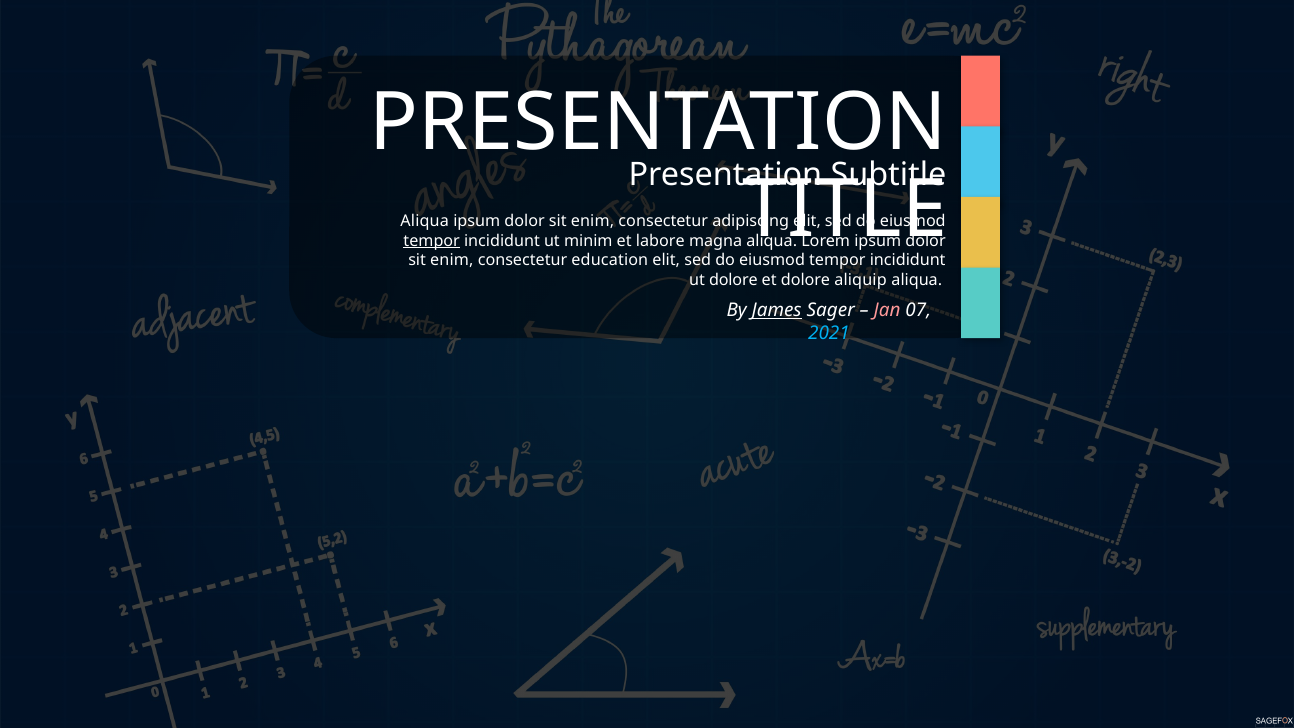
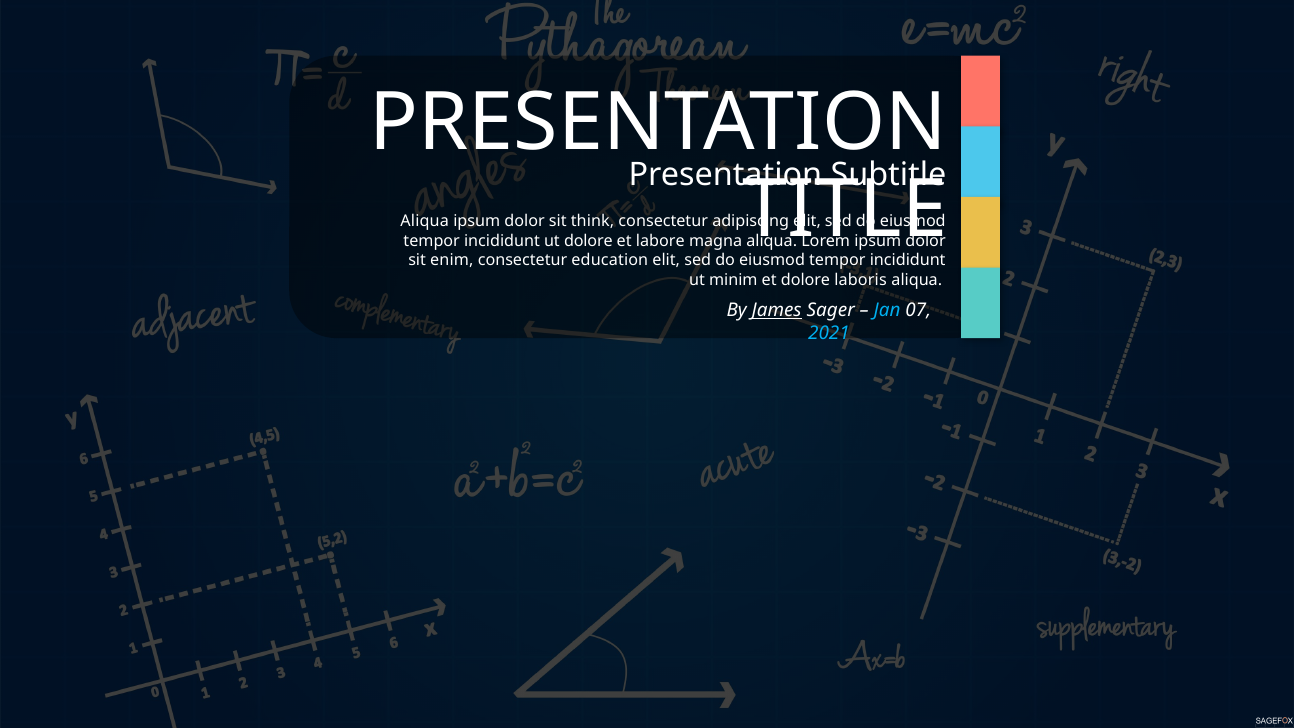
enim at (592, 221): enim -> think
tempor at (432, 241) underline: present -> none
ut minim: minim -> dolore
ut dolore: dolore -> minim
aliquip: aliquip -> laboris
Jan colour: pink -> light blue
